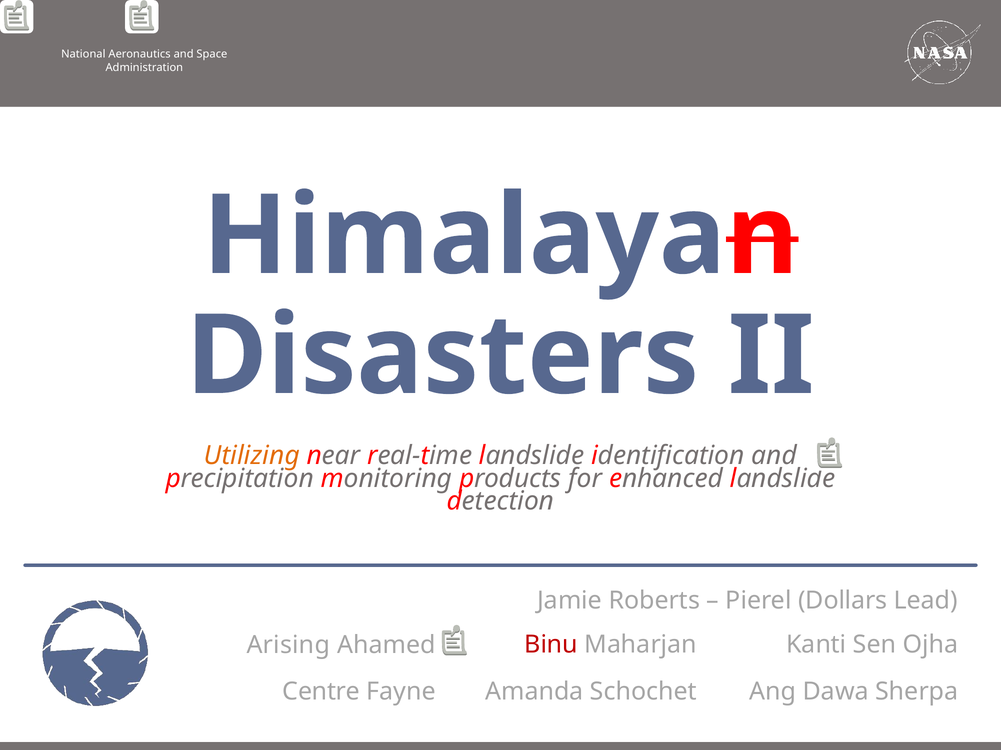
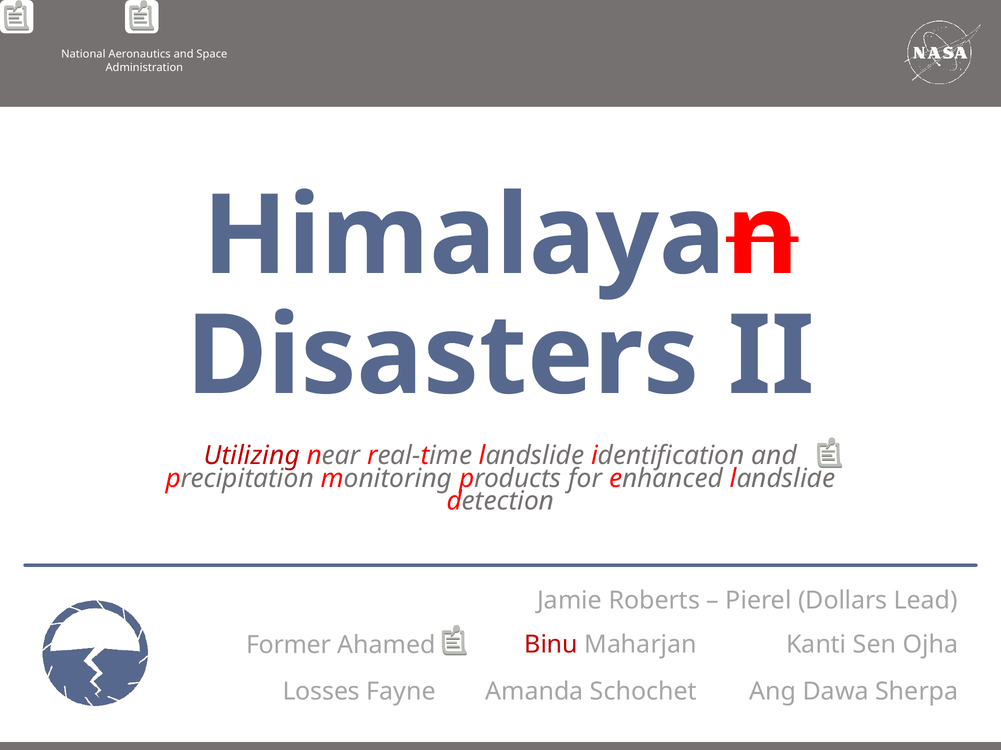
Utilizing colour: orange -> red
Arising: Arising -> Former
Centre: Centre -> Losses
